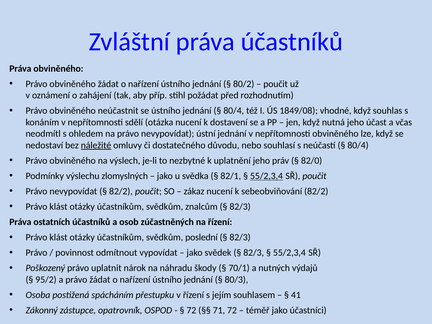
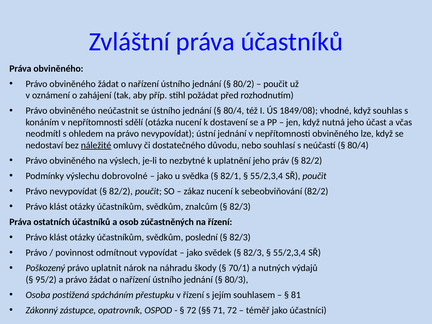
82/0 at (312, 161): 82/0 -> 82/2
zlomyslných: zlomyslných -> dobrovolné
55/2,3,4 at (266, 176) underline: present -> none
41: 41 -> 81
